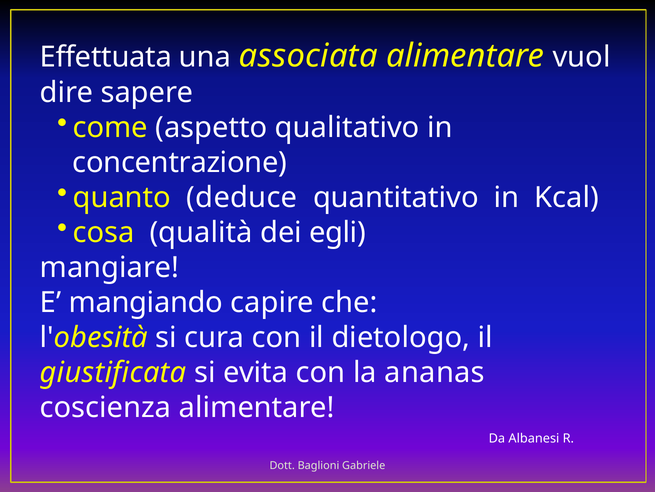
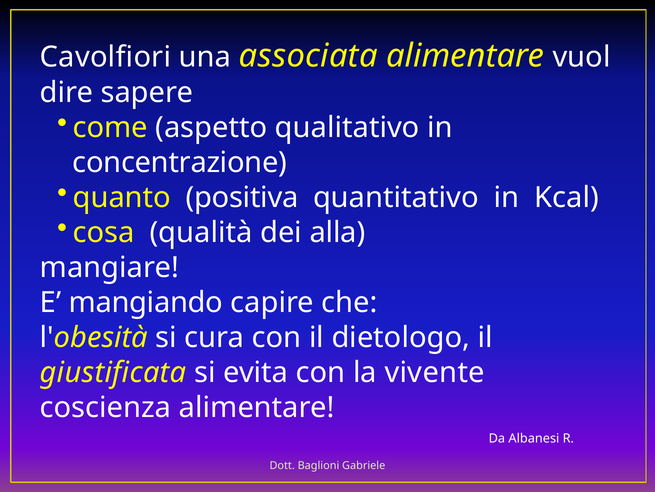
Effettuata: Effettuata -> Cavolfiori
deduce: deduce -> positiva
egli: egli -> alla
ananas: ananas -> vivente
